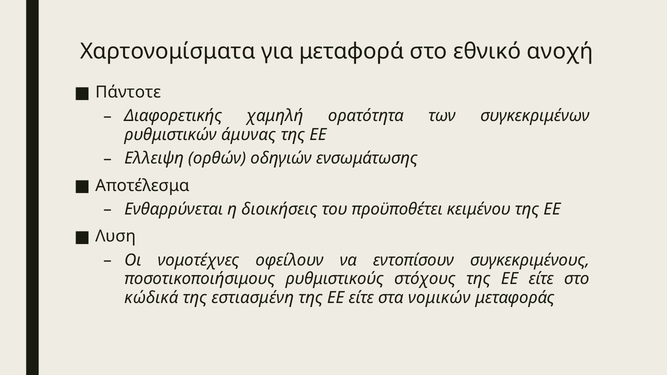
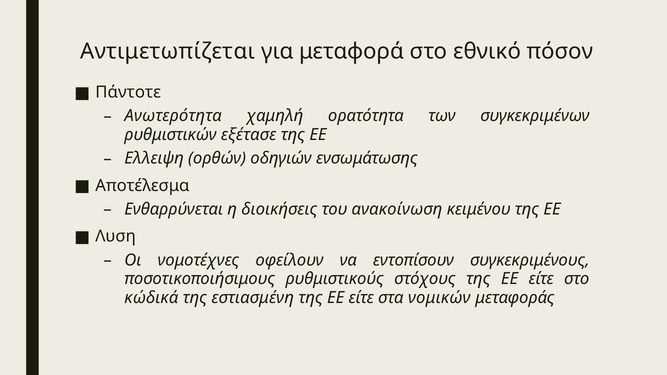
Χαρτονομίσματα: Χαρτονομίσματα -> Αντιμετωπίζεται
ανοχή: ανοχή -> πόσον
Διαφορετικής: Διαφορετικής -> Ανωτερότητα
άμυνας: άμυνας -> εξέτασε
προϋποθέτει: προϋποθέτει -> ανακοίνωση
